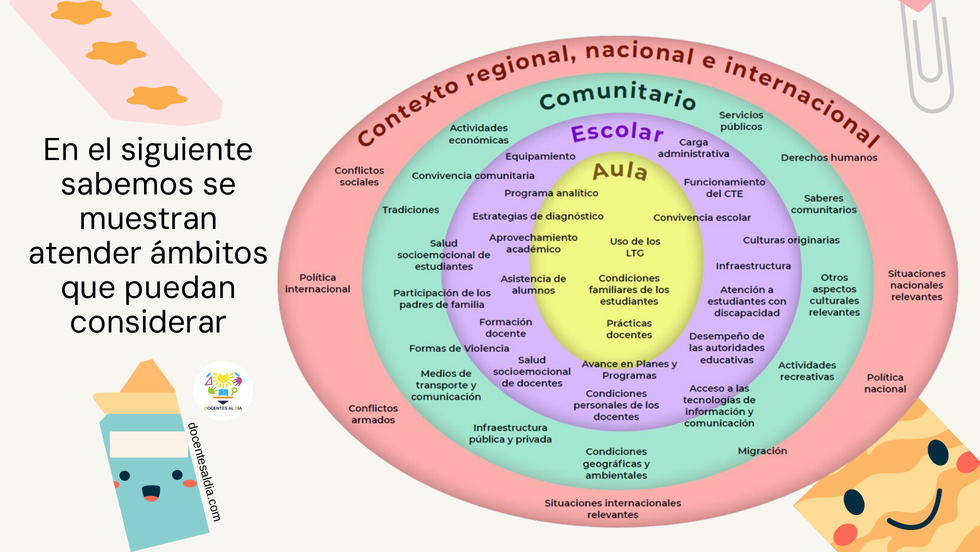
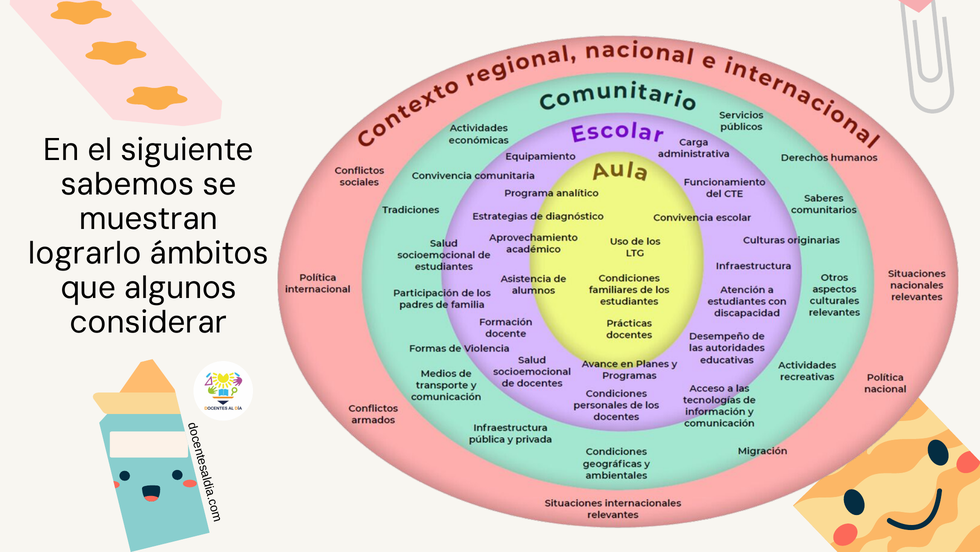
atender: atender -> lograrlo
puedan: puedan -> algunos
